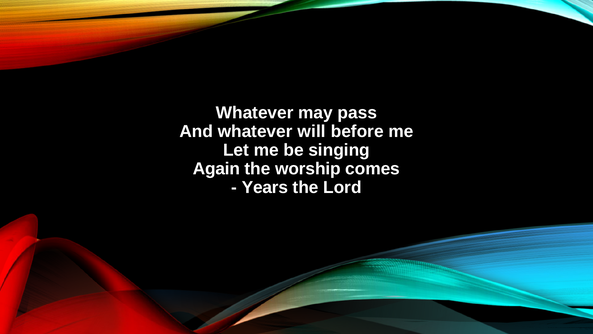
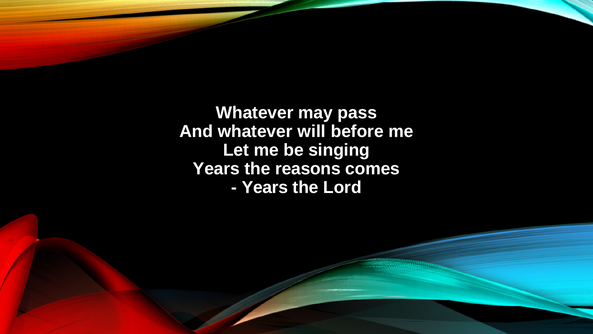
Again at (216, 169): Again -> Years
worship: worship -> reasons
